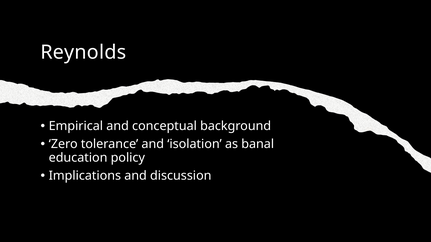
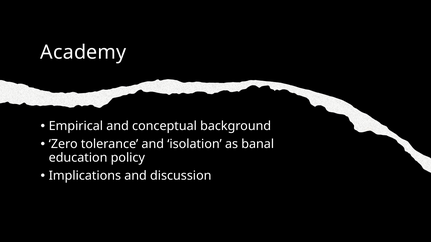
Reynolds: Reynolds -> Academy
